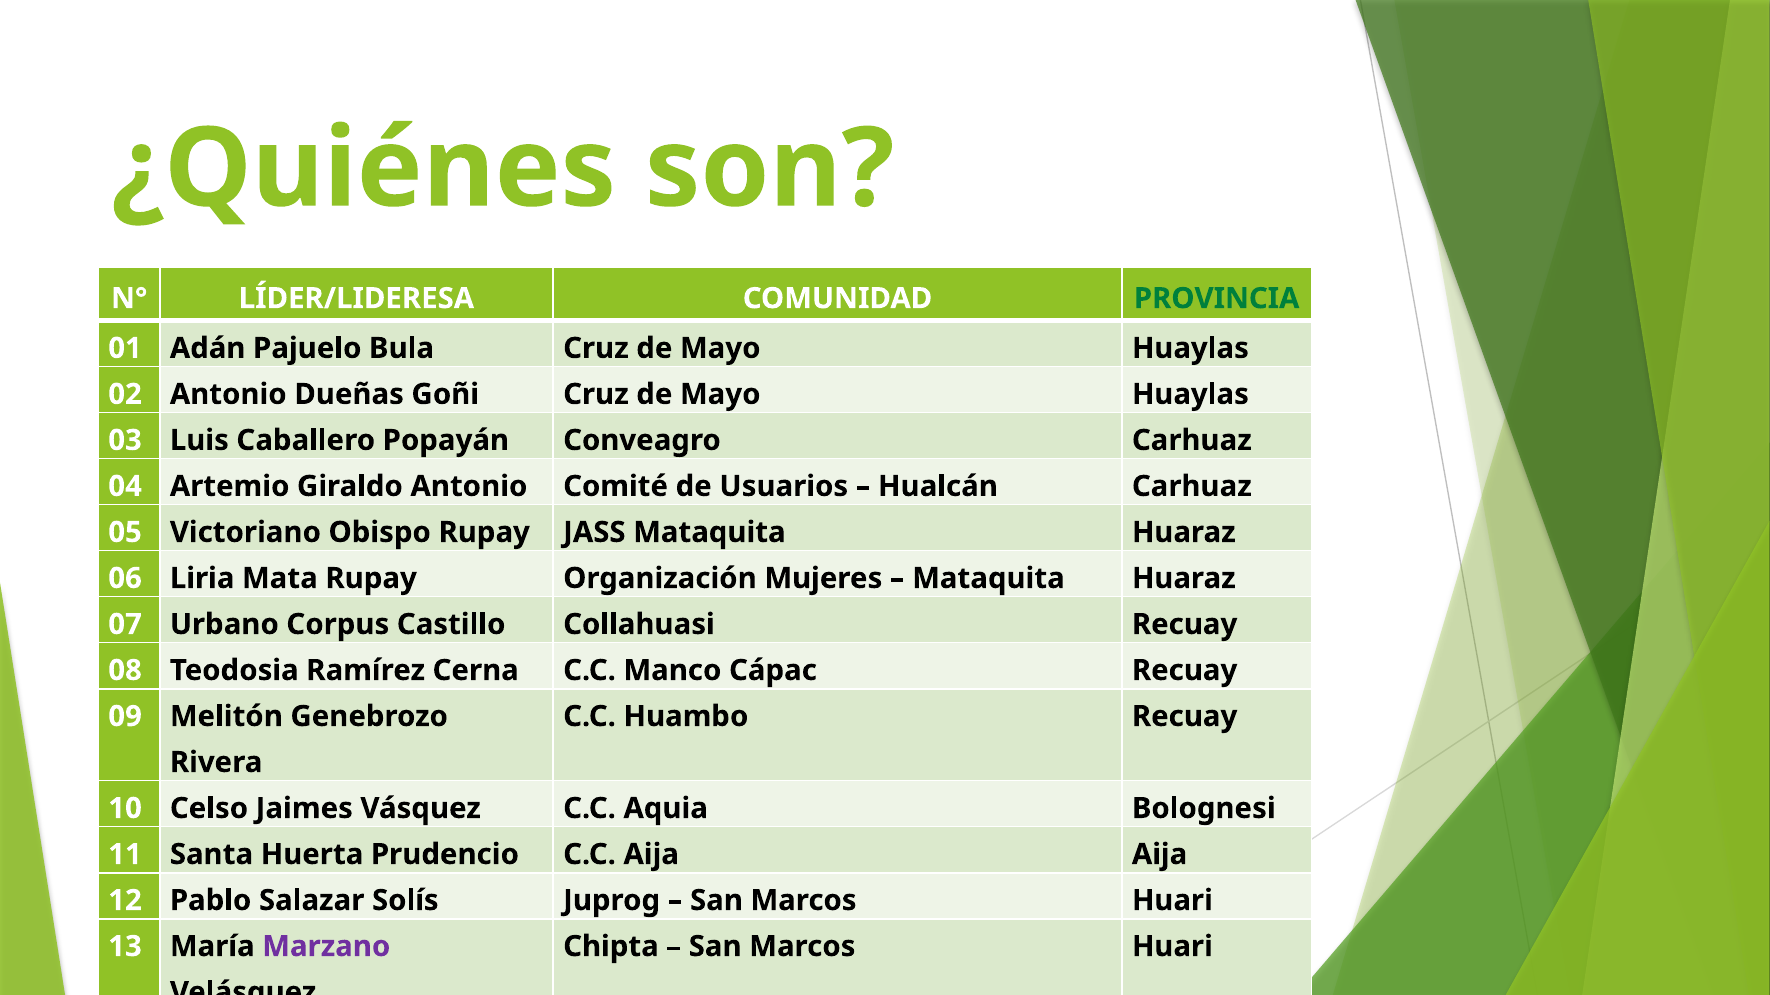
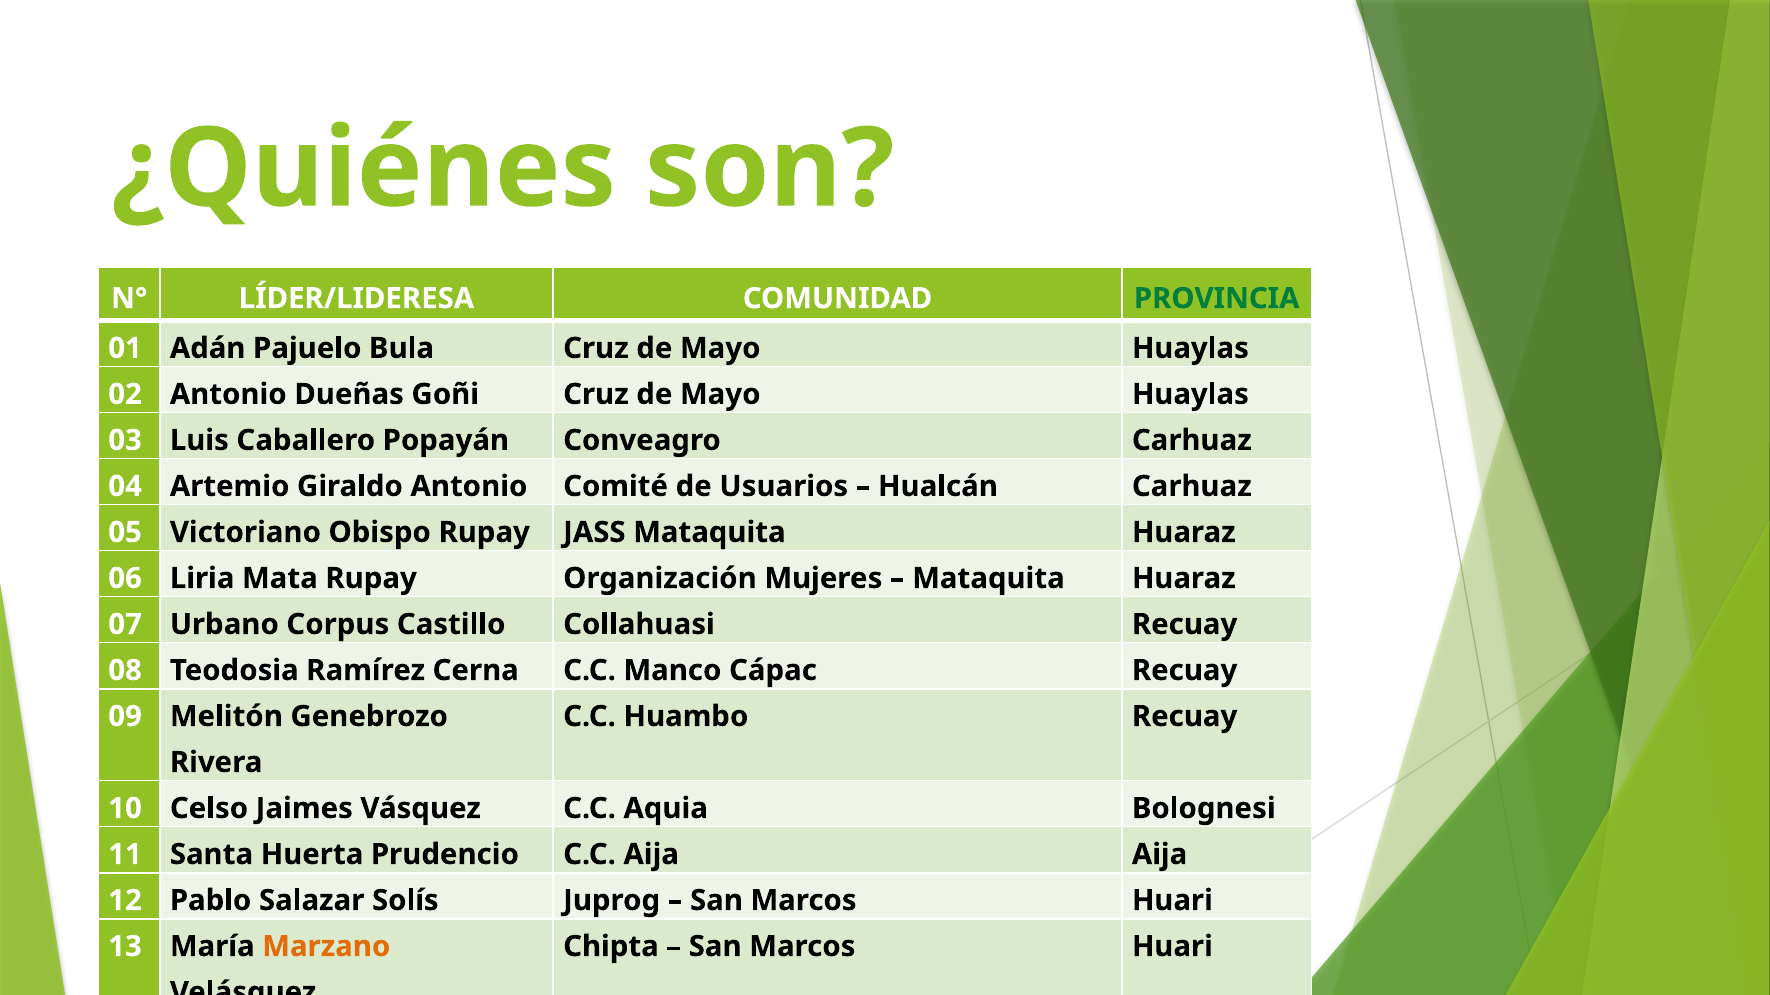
Marzano colour: purple -> orange
